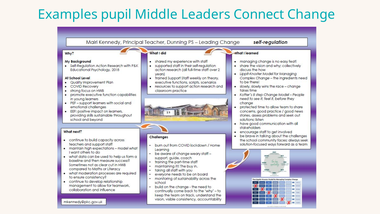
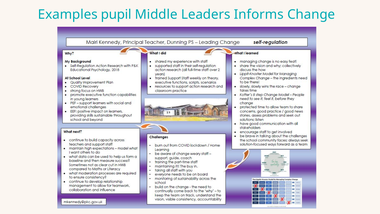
Connect: Connect -> Informs
